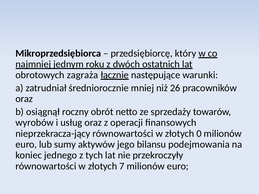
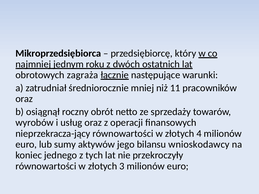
26: 26 -> 11
0: 0 -> 4
podejmowania: podejmowania -> wnioskodawcy
7: 7 -> 3
